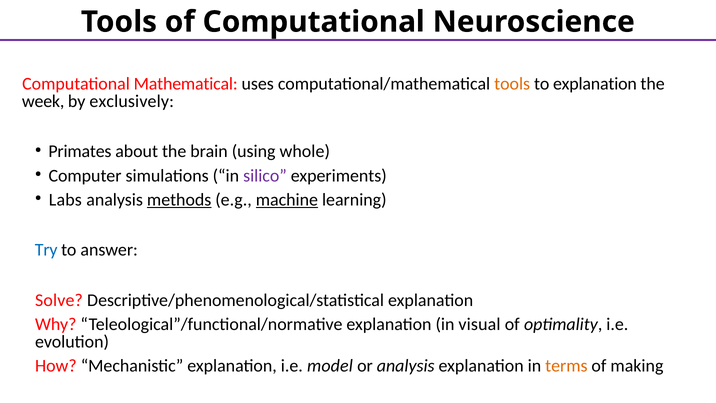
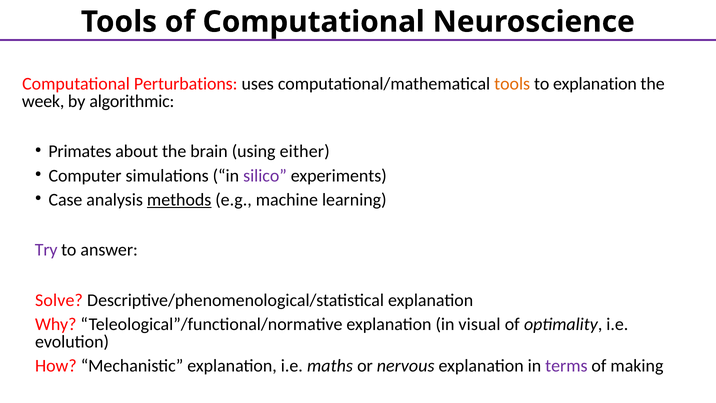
Mathematical: Mathematical -> Perturbations
exclusively: exclusively -> algorithmic
whole: whole -> either
Labs: Labs -> Case
machine underline: present -> none
Try colour: blue -> purple
model: model -> maths
or analysis: analysis -> nervous
terms colour: orange -> purple
